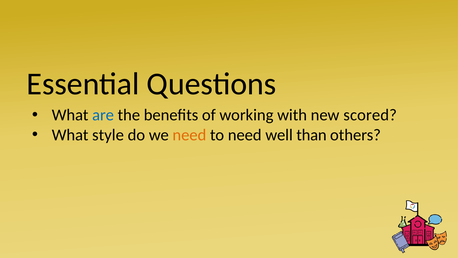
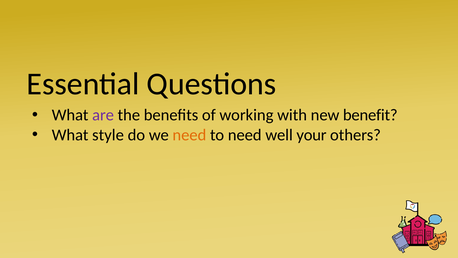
are colour: blue -> purple
scored: scored -> benefit
than: than -> your
